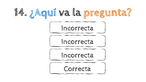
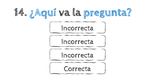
pregunta colour: orange -> blue
